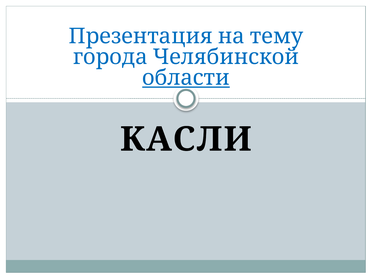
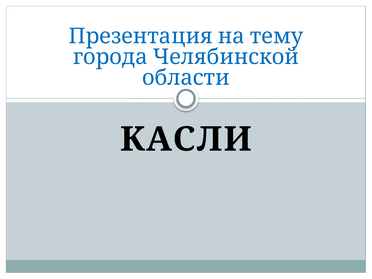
области underline: present -> none
